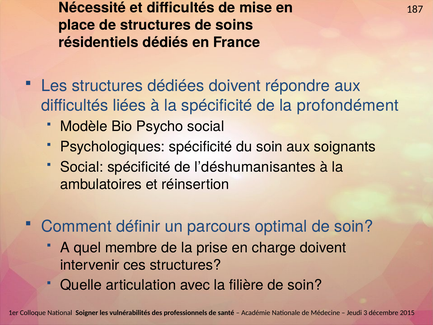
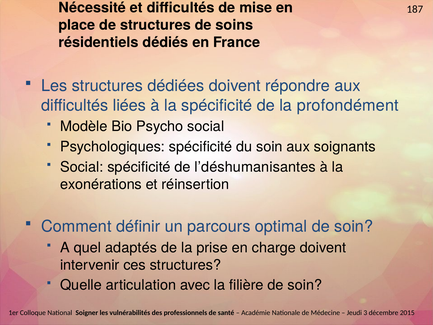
ambulatoires: ambulatoires -> exonérations
membre: membre -> adaptés
